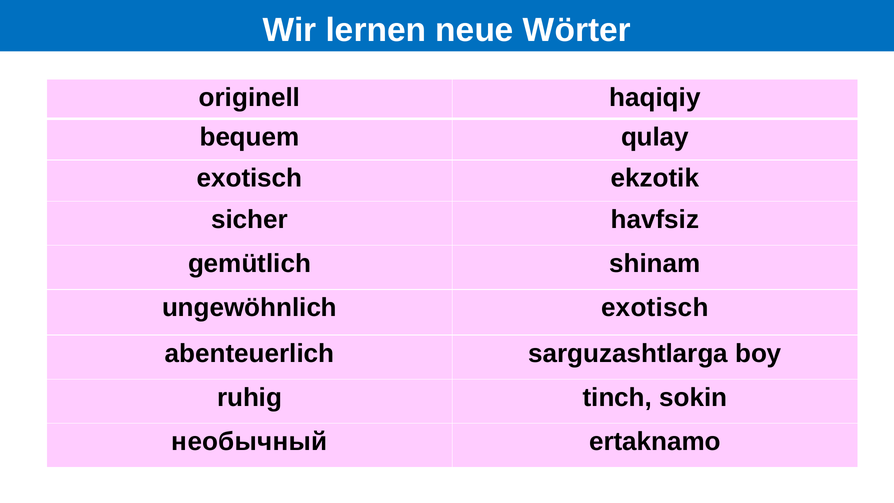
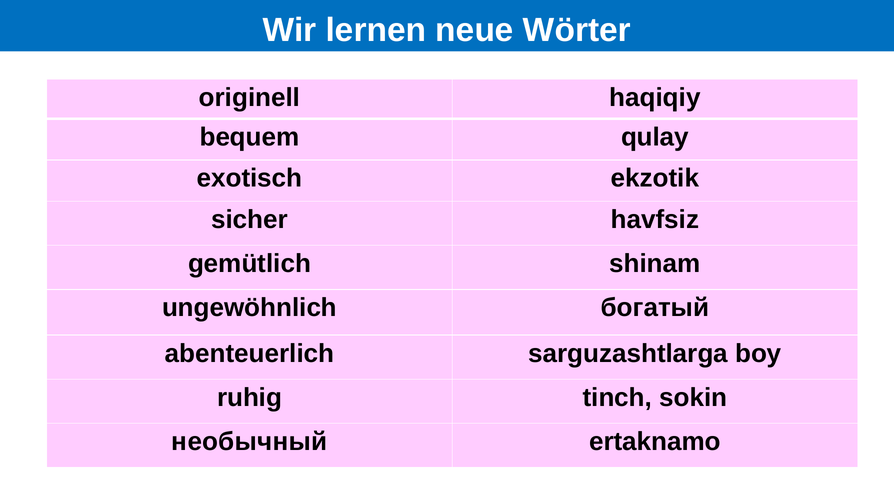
ungewöhnlich exotisch: exotisch -> богатый
